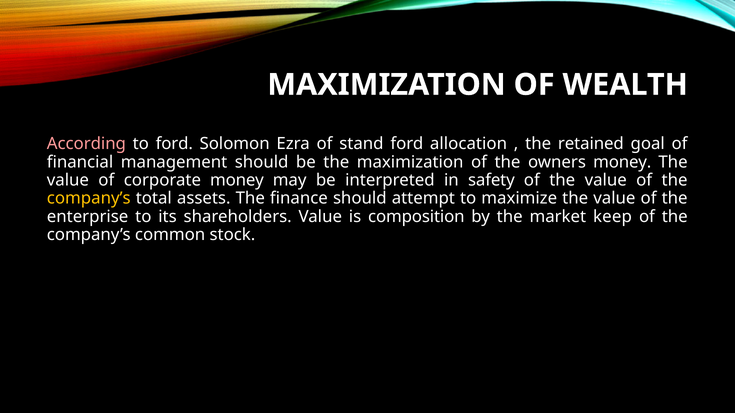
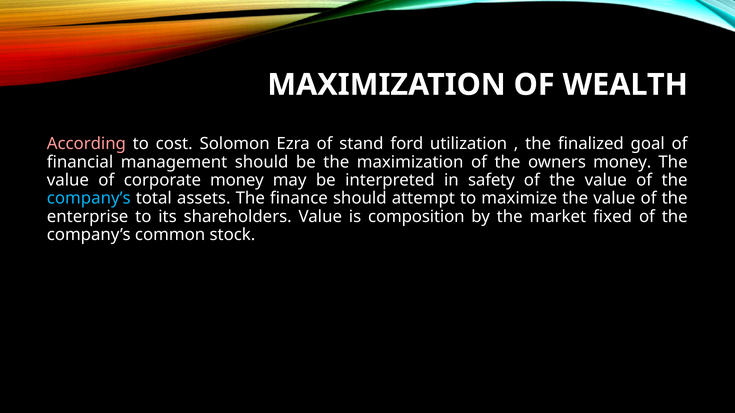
to ford: ford -> cost
allocation: allocation -> utilization
retained: retained -> finalized
company’s at (89, 199) colour: yellow -> light blue
keep: keep -> fixed
